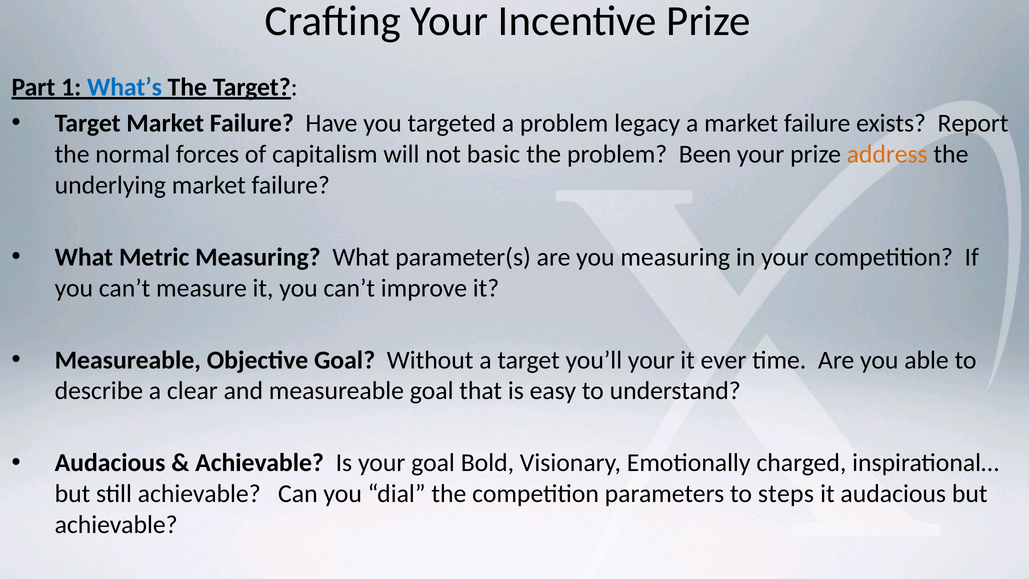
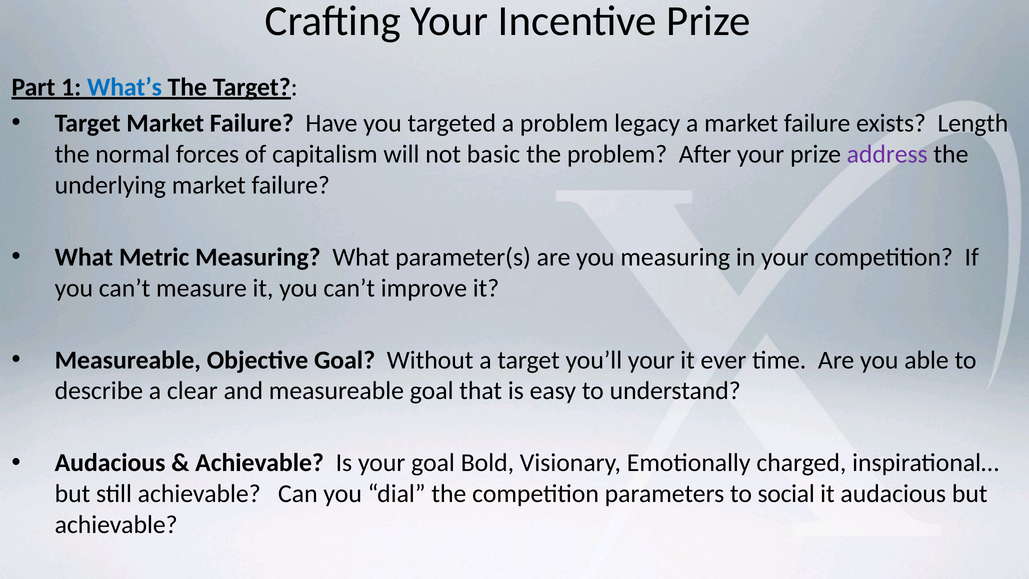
Report: Report -> Length
Been: Been -> After
address colour: orange -> purple
steps: steps -> social
